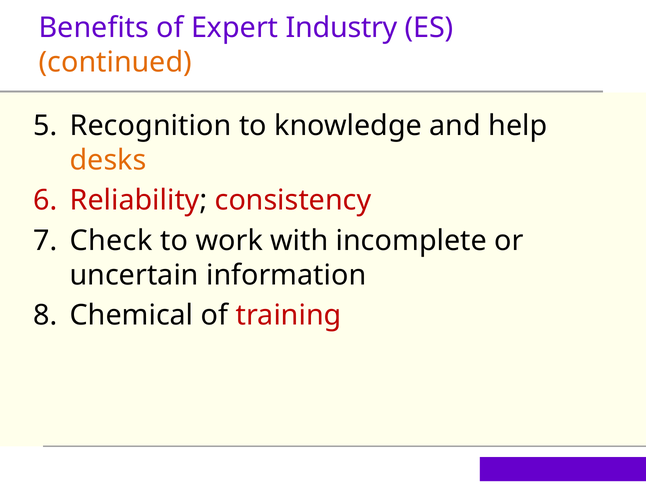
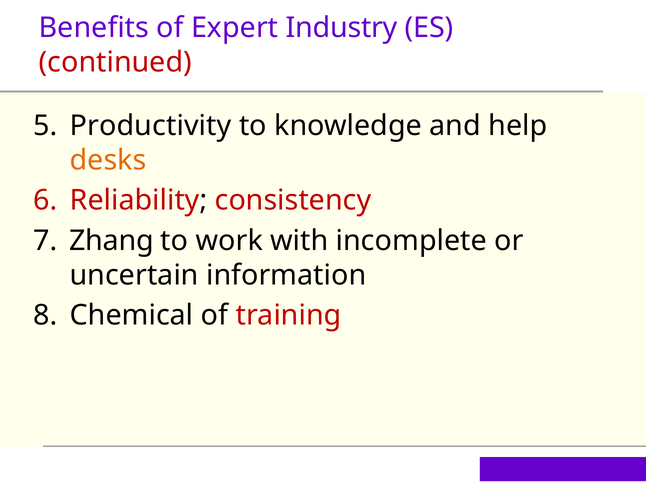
continued colour: orange -> red
Recognition: Recognition -> Productivity
Check: Check -> Zhang
